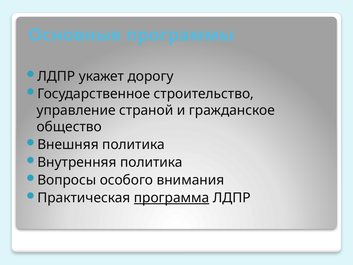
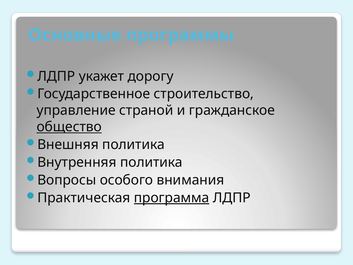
общество underline: none -> present
